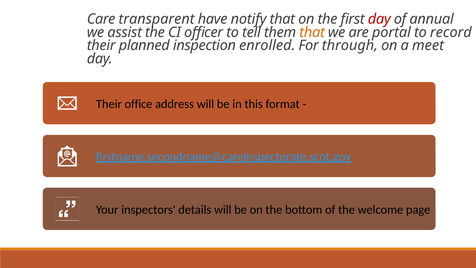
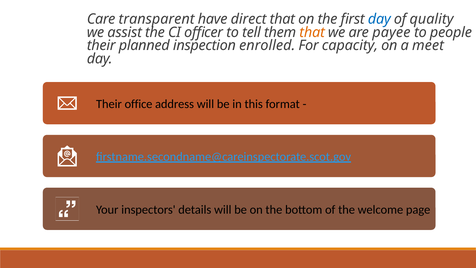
notify: notify -> direct
day at (379, 19) colour: red -> blue
annual: annual -> quality
portal: portal -> payee
record: record -> people
through: through -> capacity
